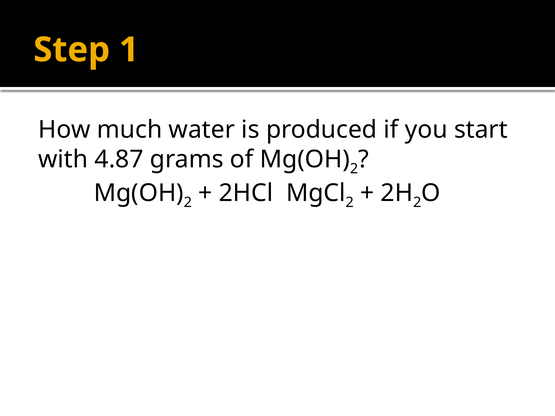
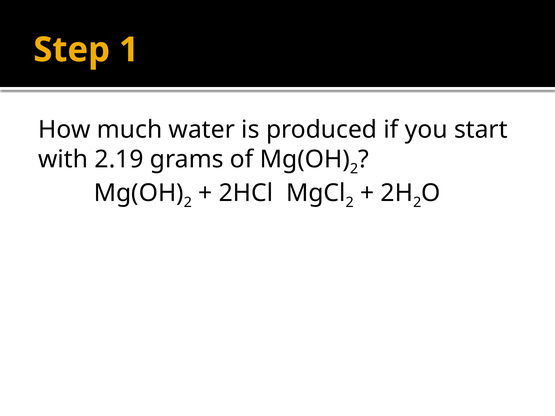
4.87: 4.87 -> 2.19
